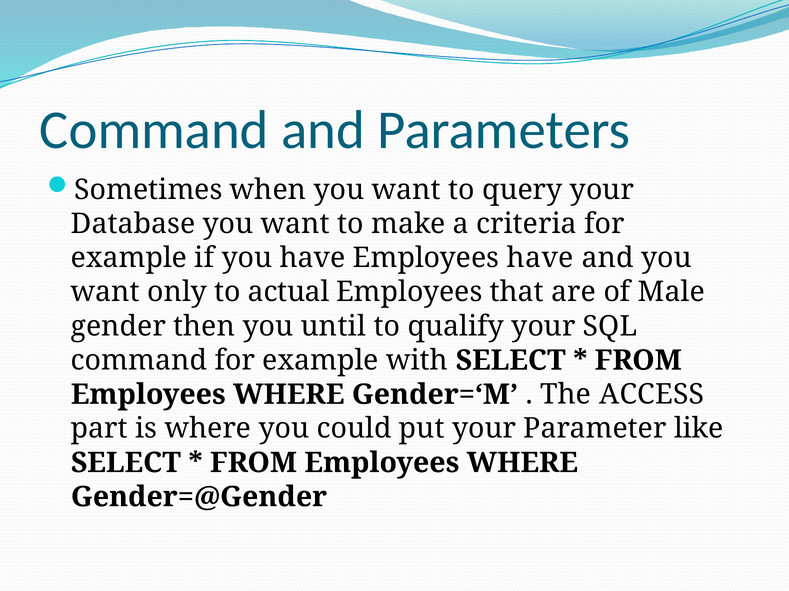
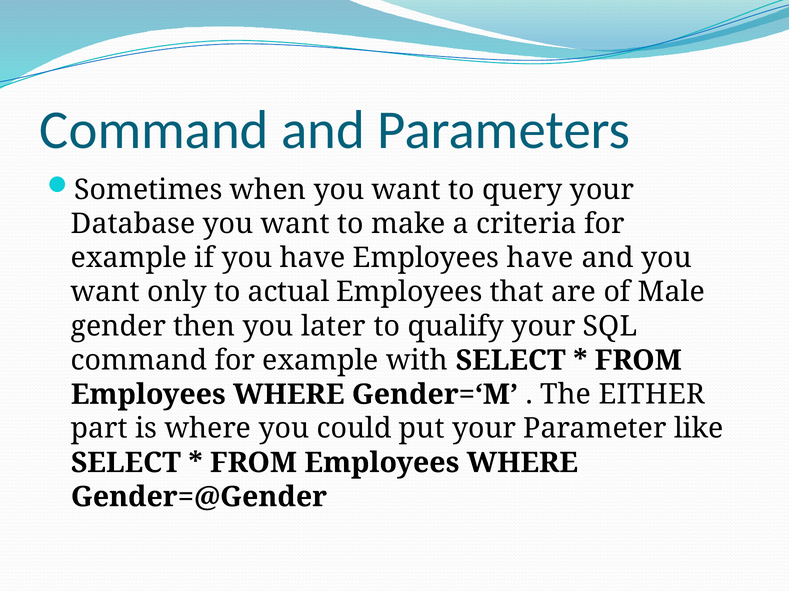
until: until -> later
ACCESS: ACCESS -> EITHER
